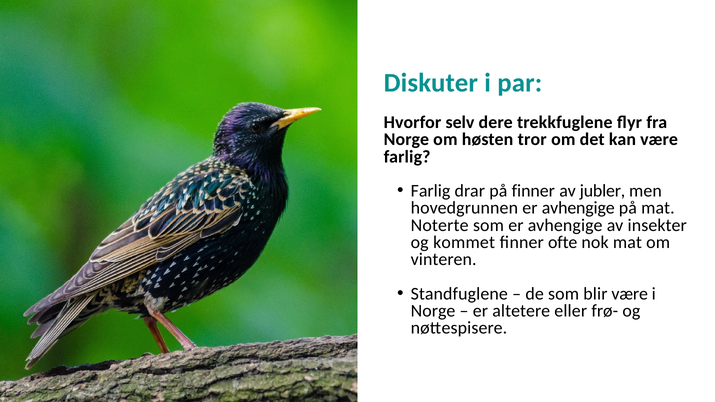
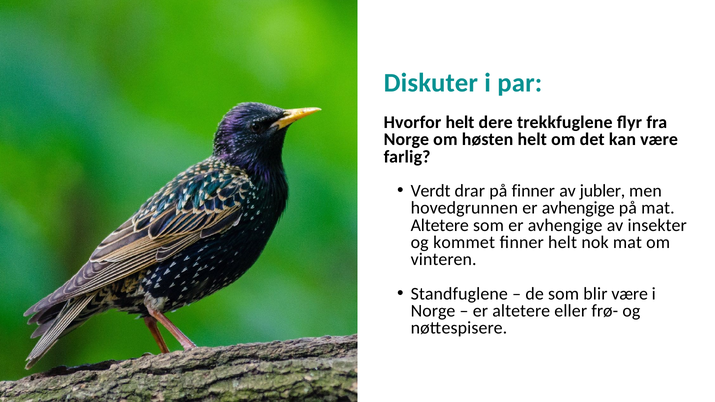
Hvorfor selv: selv -> helt
høsten tror: tror -> helt
Farlig at (430, 191): Farlig -> Verdt
Noterte at (440, 225): Noterte -> Altetere
finner ofte: ofte -> helt
